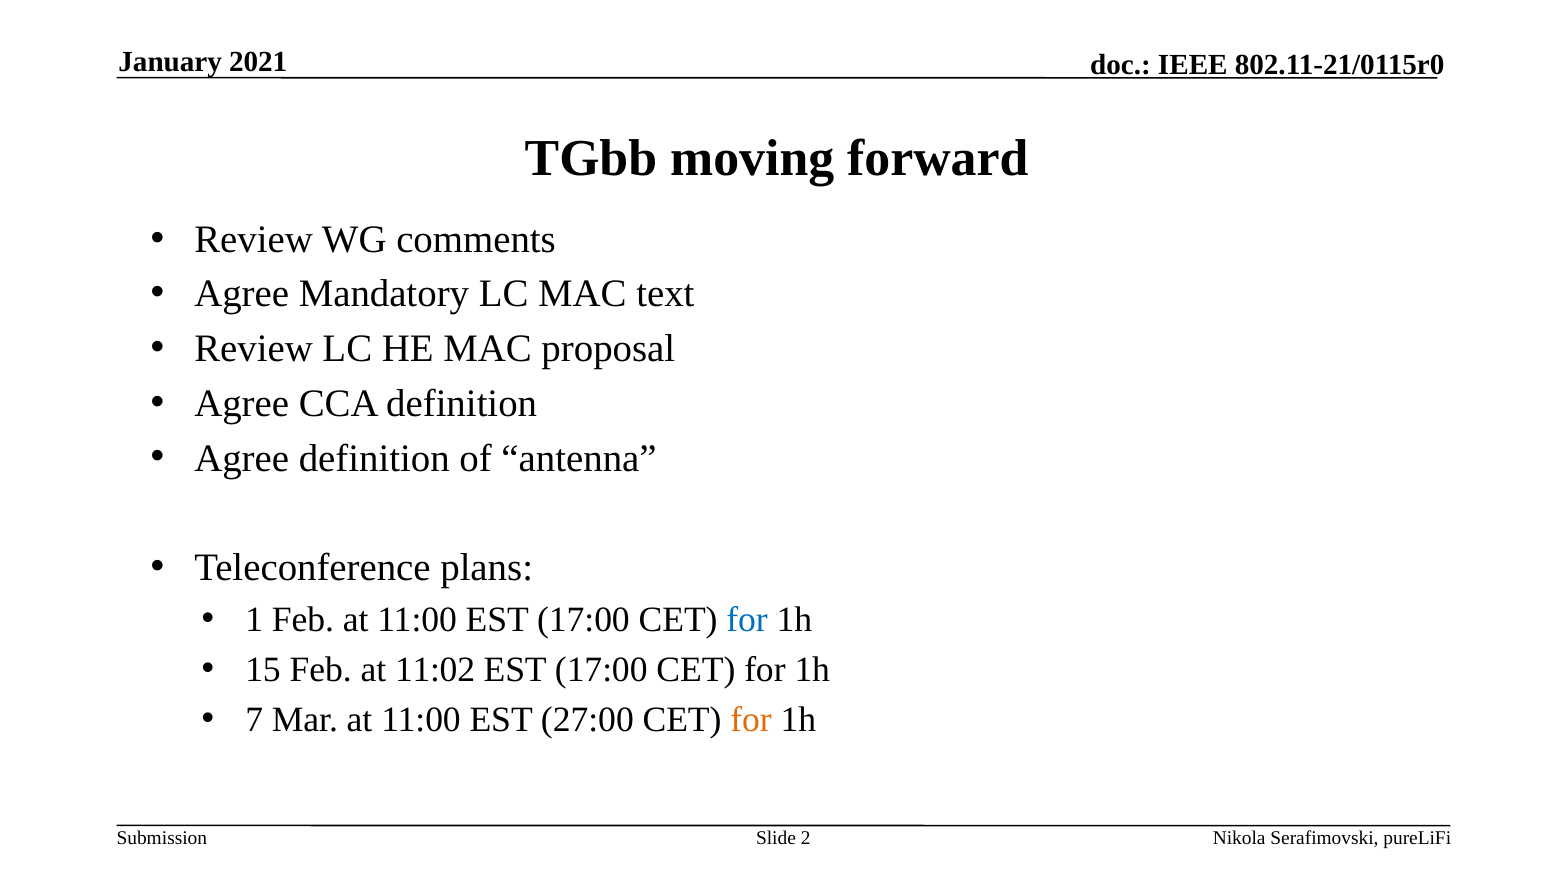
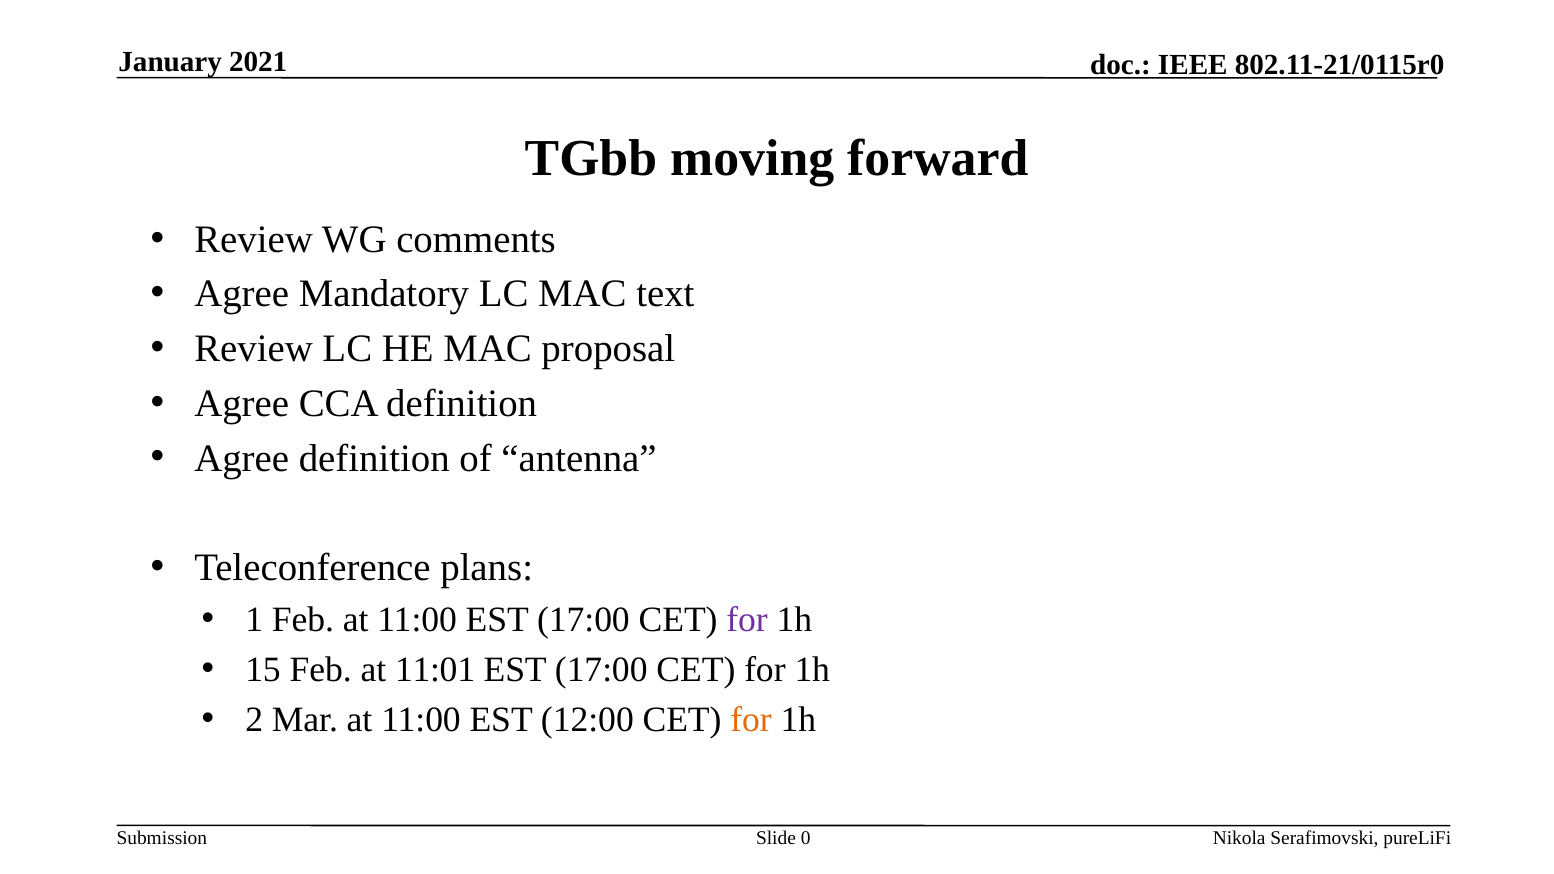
for at (747, 619) colour: blue -> purple
11:02: 11:02 -> 11:01
7: 7 -> 2
27:00: 27:00 -> 12:00
2: 2 -> 0
